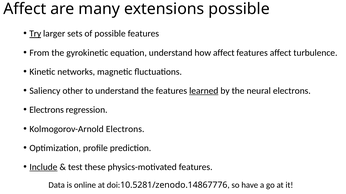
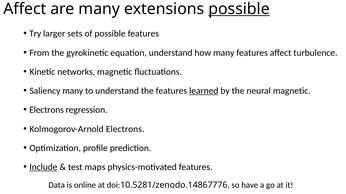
possible at (239, 9) underline: none -> present
Try underline: present -> none
how affect: affect -> many
Saliency other: other -> many
neural electrons: electrons -> magnetic
these: these -> maps
